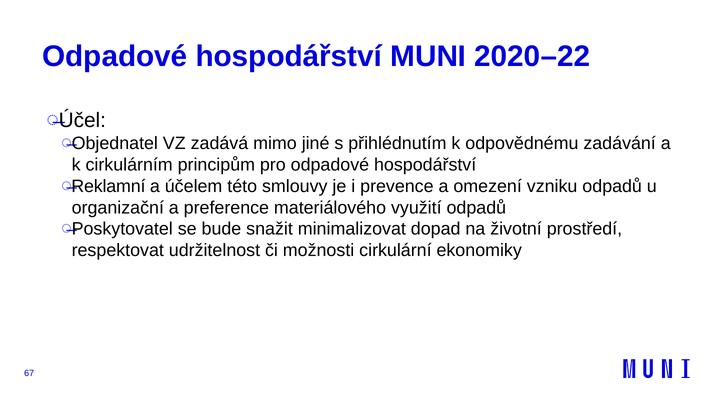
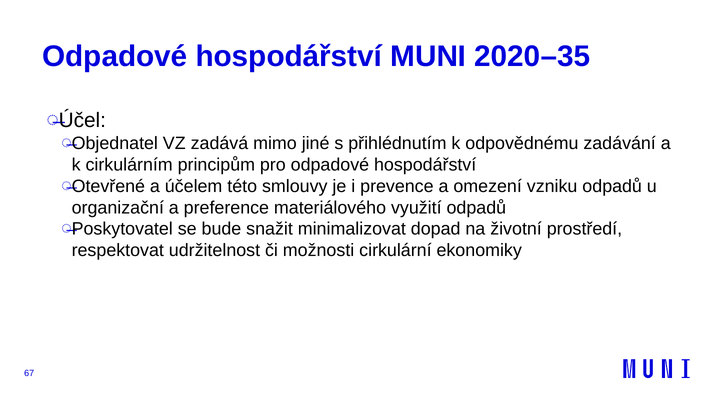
2020–22: 2020–22 -> 2020–35
Reklamní: Reklamní -> Otevřené
